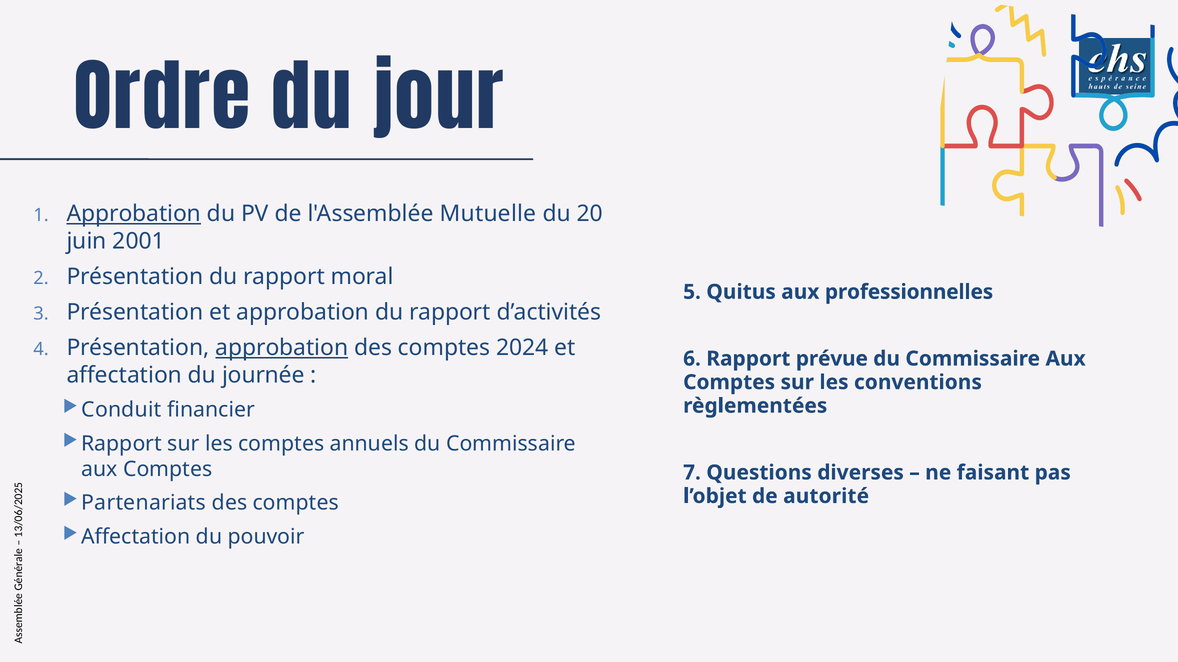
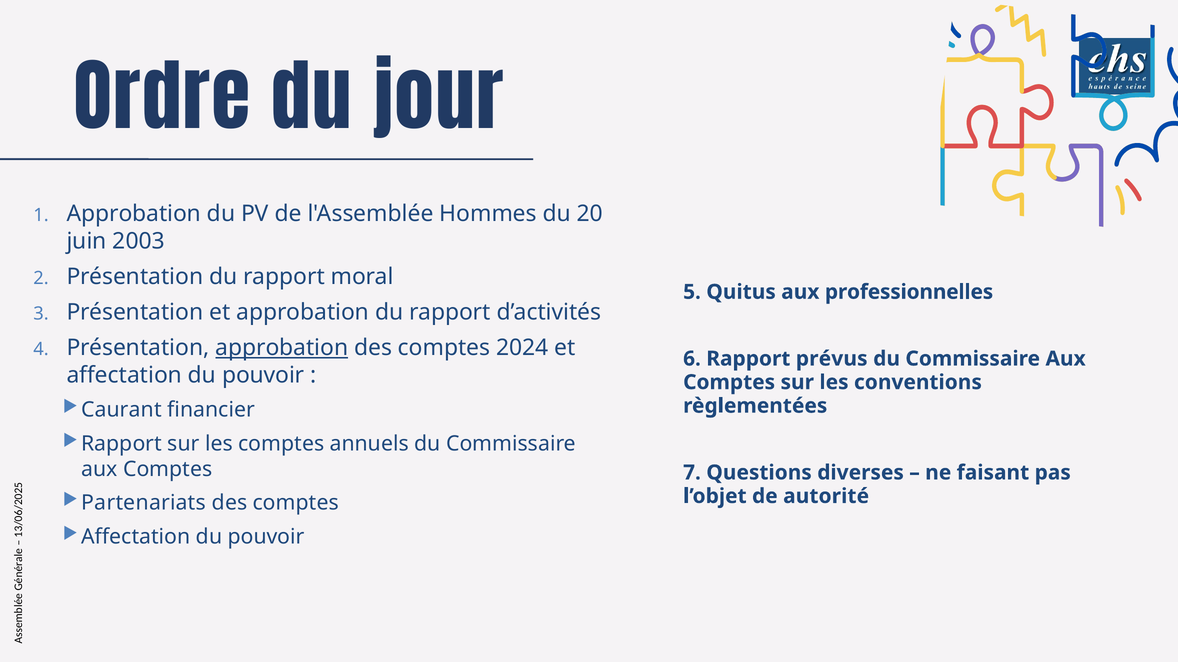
Approbation at (134, 214) underline: present -> none
Mutuelle: Mutuelle -> Hommes
2001: 2001 -> 2003
prévue: prévue -> prévus
journée at (263, 376): journée -> pouvoir
Conduit: Conduit -> Caurant
